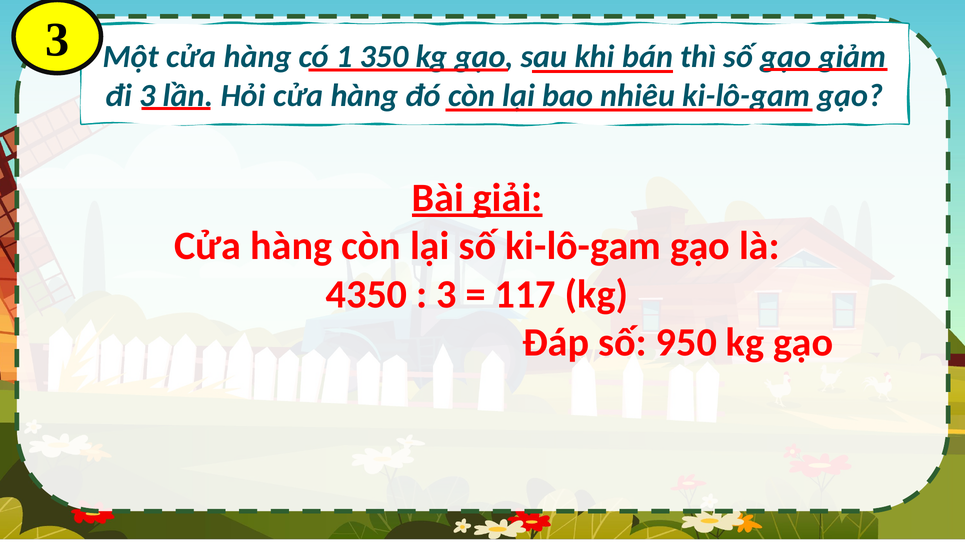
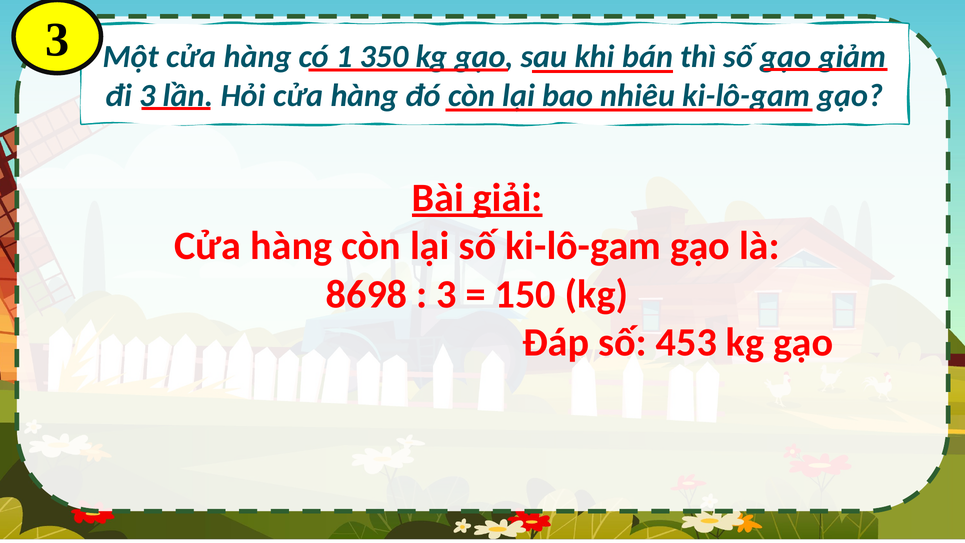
4350: 4350 -> 8698
117: 117 -> 150
950: 950 -> 453
